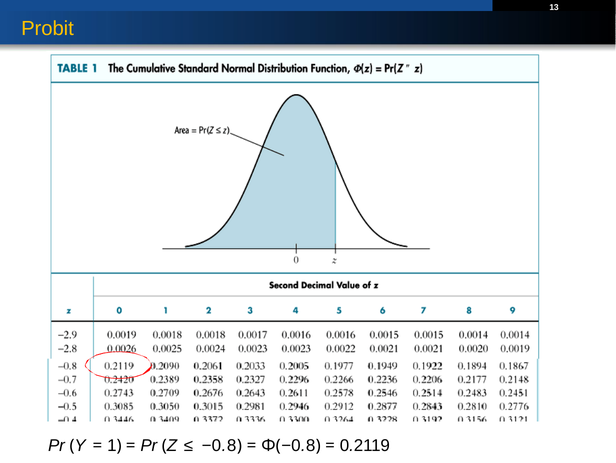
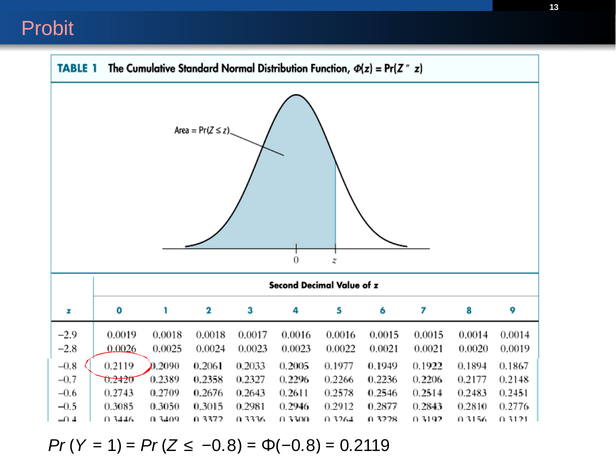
Probit colour: yellow -> pink
